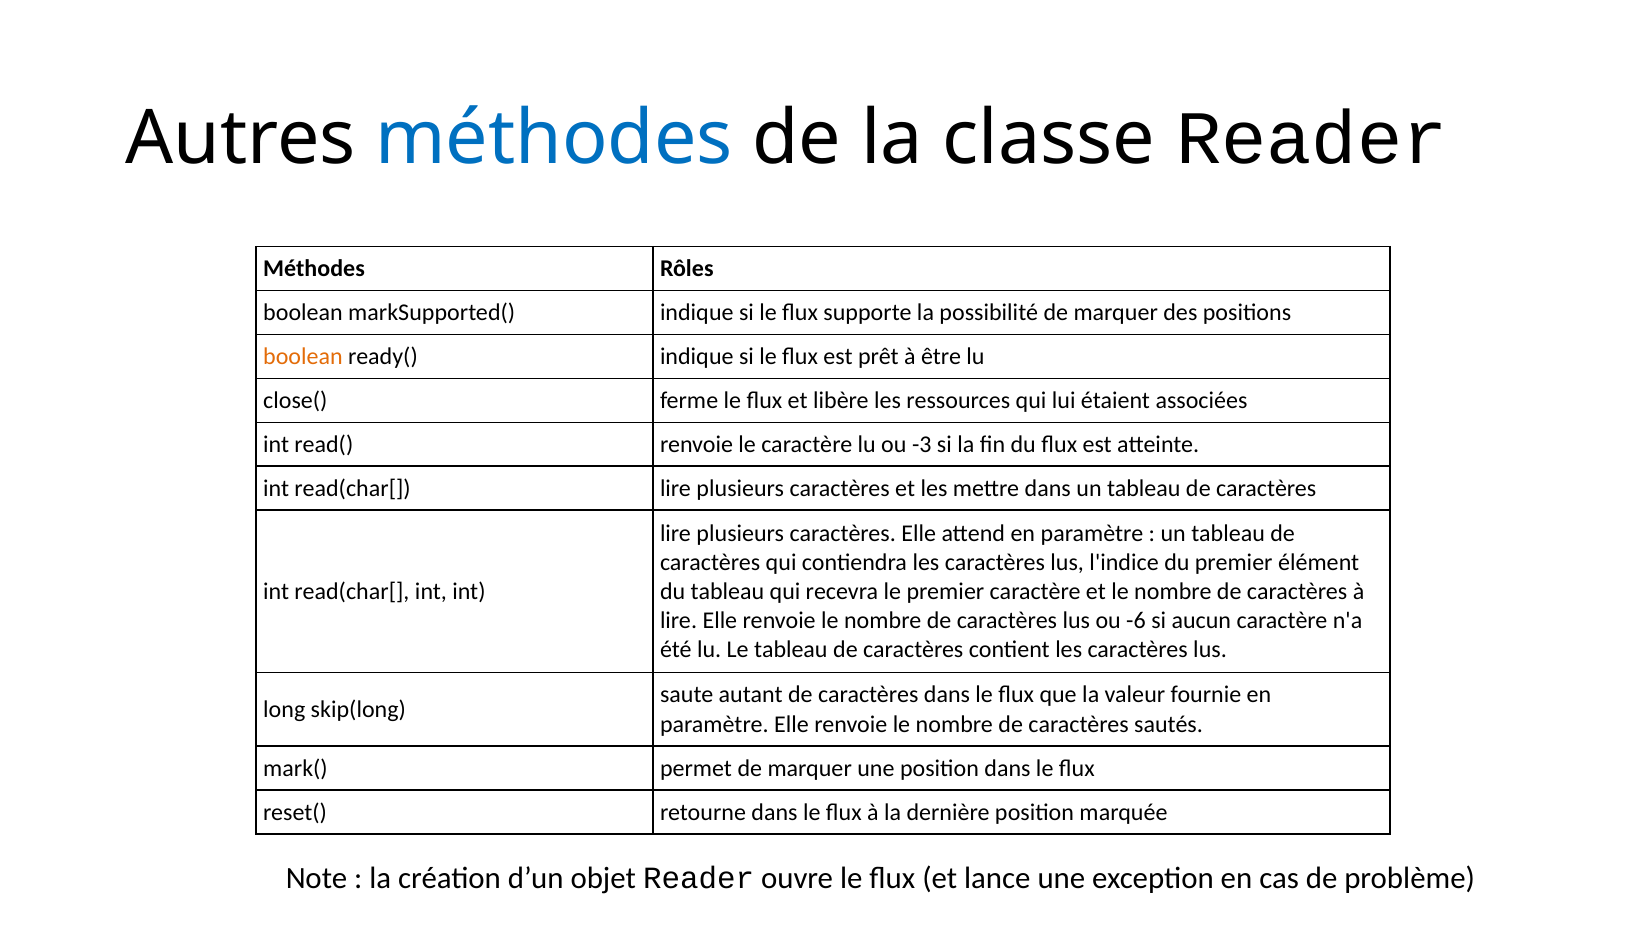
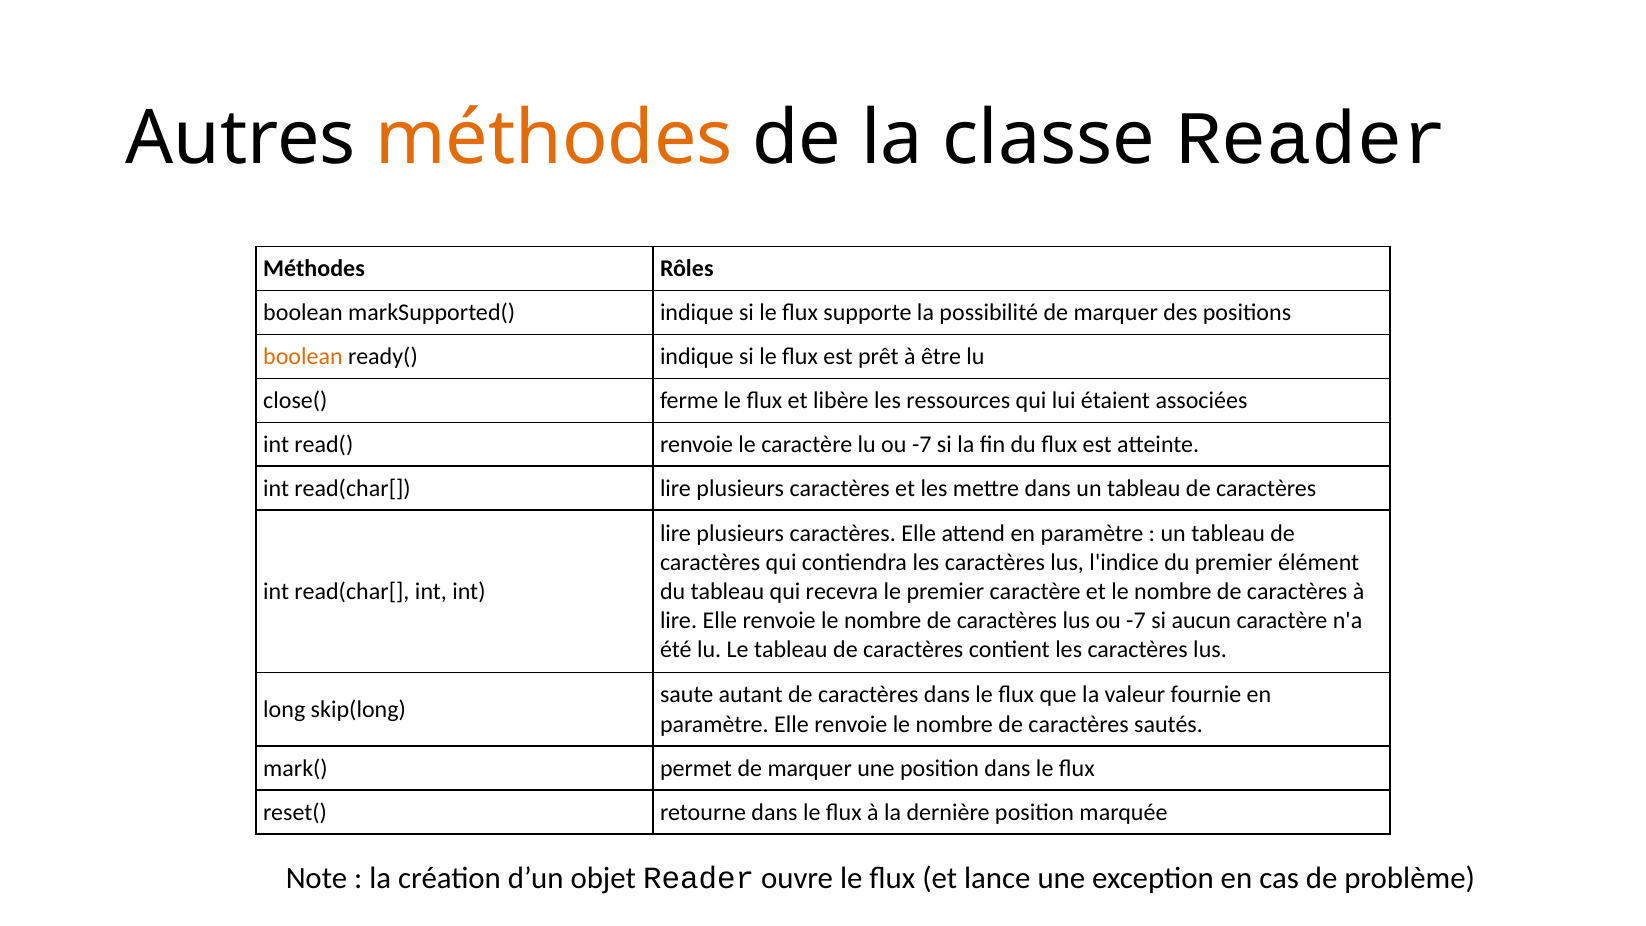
méthodes at (554, 138) colour: blue -> orange
lu ou -3: -3 -> -7
lus ou -6: -6 -> -7
